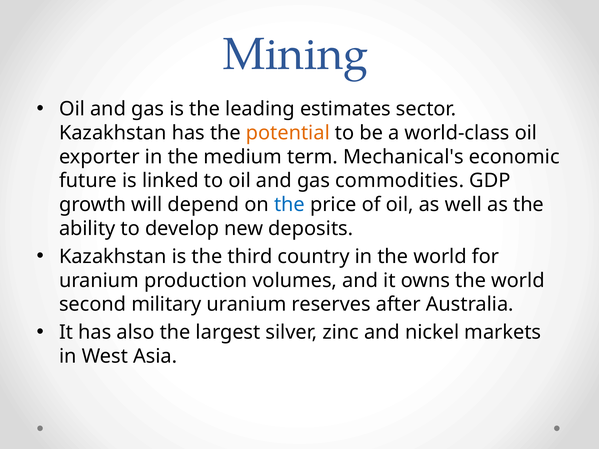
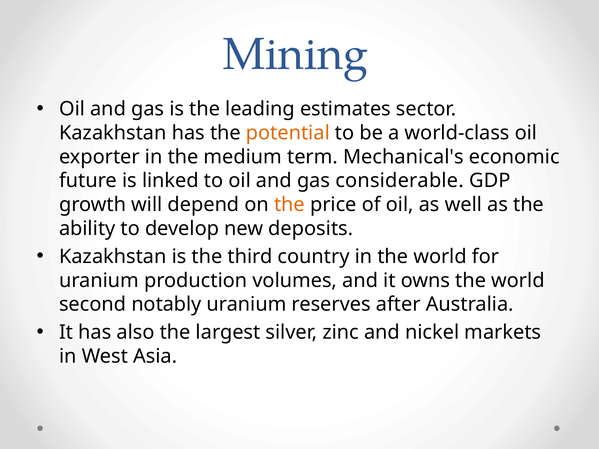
commodities: commodities -> considerable
the at (289, 205) colour: blue -> orange
military: military -> notably
